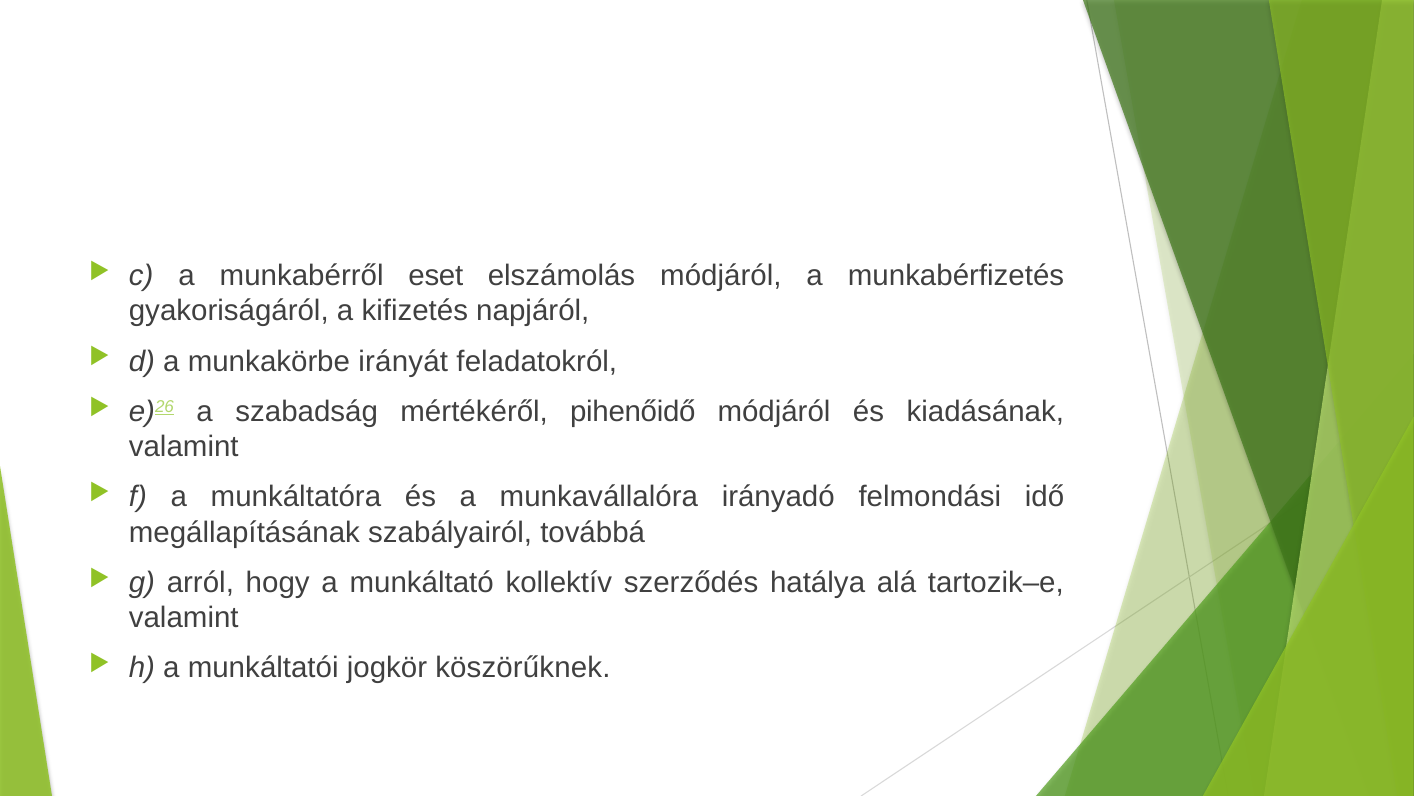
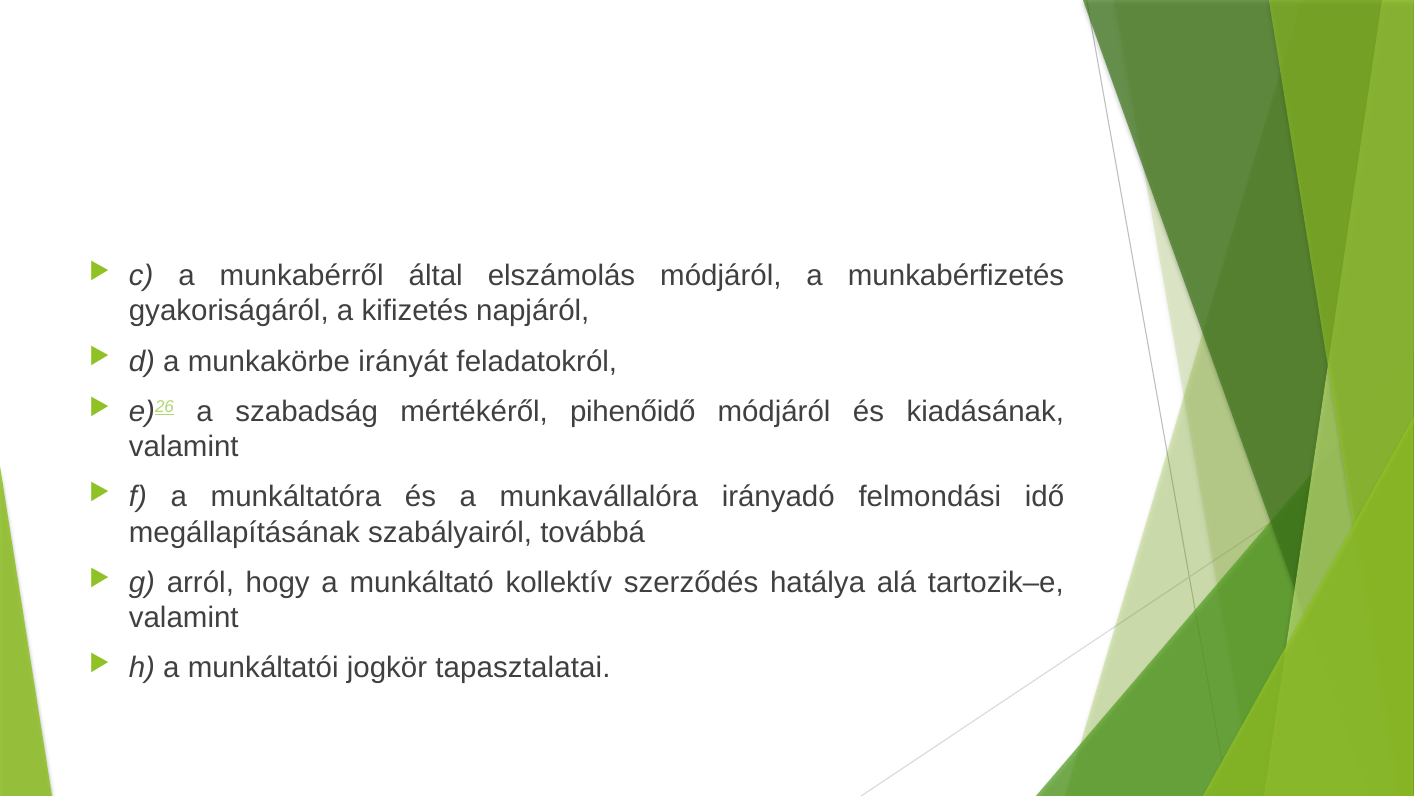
eset: eset -> által
köszörűknek: köszörűknek -> tapasztalatai
